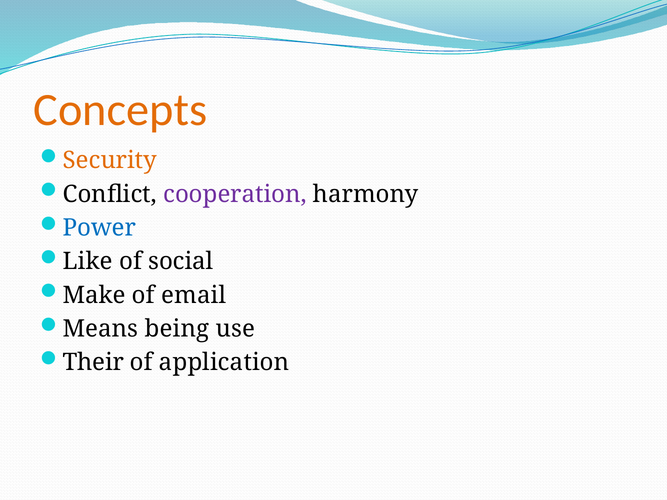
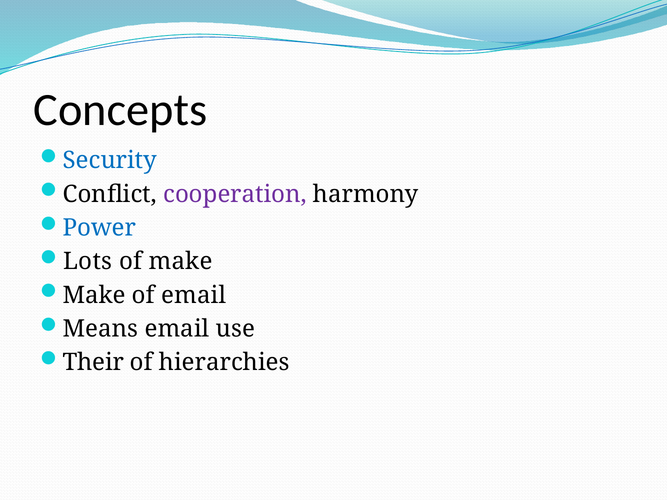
Concepts colour: orange -> black
Security colour: orange -> blue
Like: Like -> Lots
of social: social -> make
Means being: being -> email
application: application -> hierarchies
